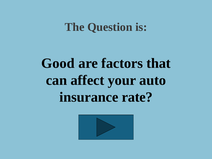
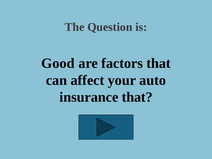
insurance rate: rate -> that
